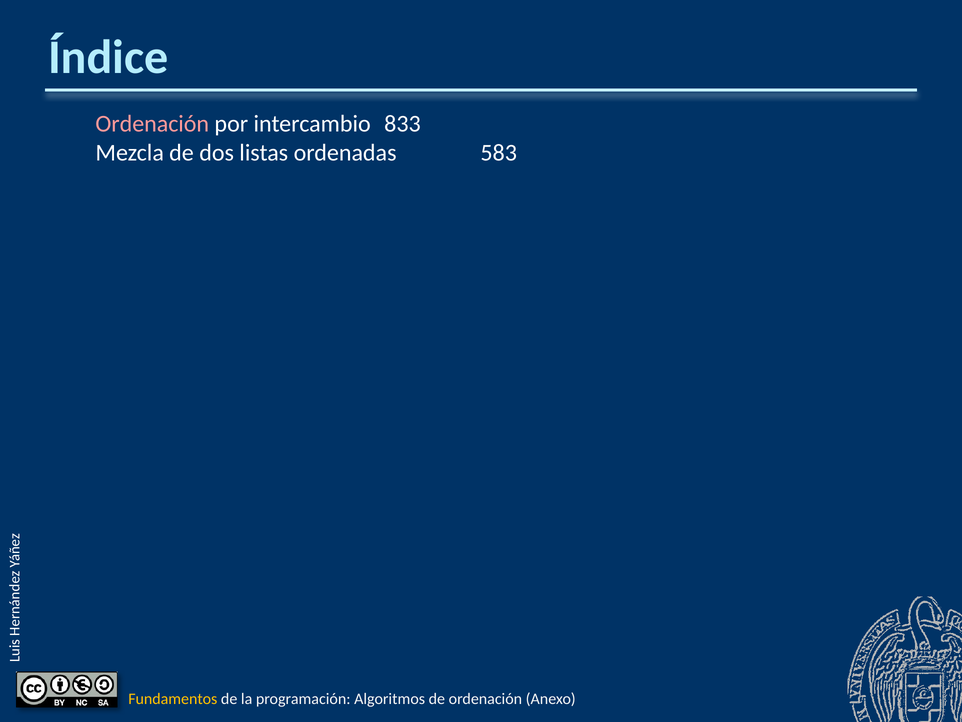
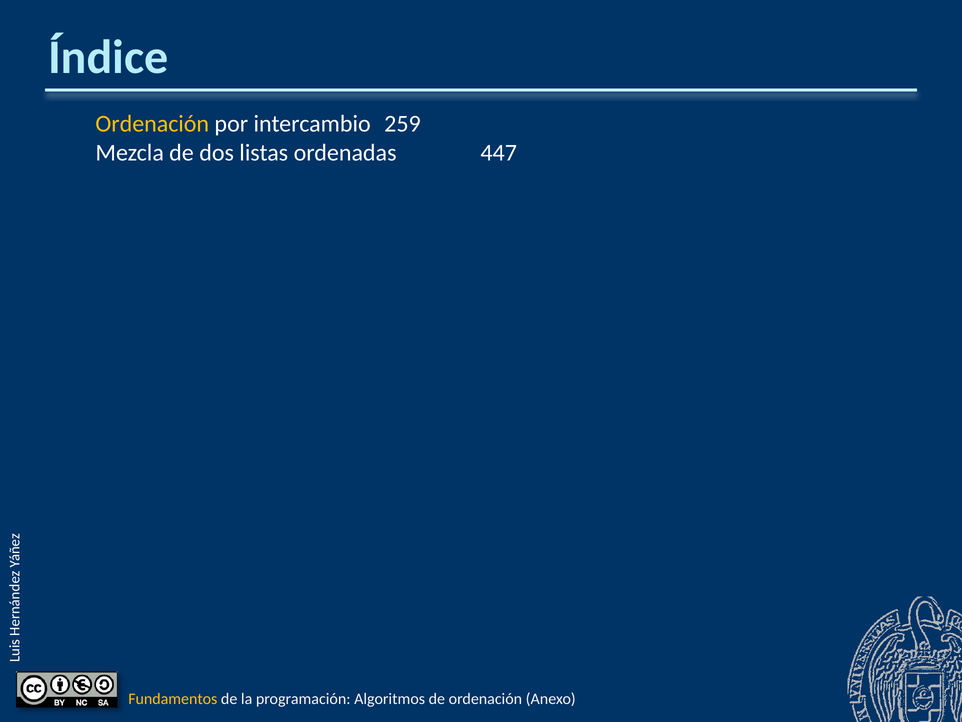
Ordenación at (152, 124) colour: pink -> yellow
833: 833 -> 259
583: 583 -> 447
